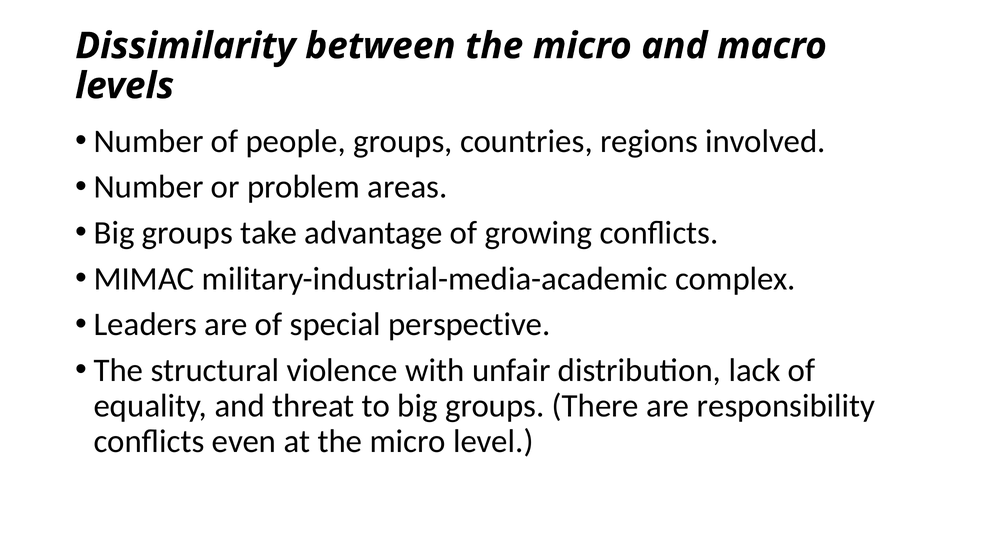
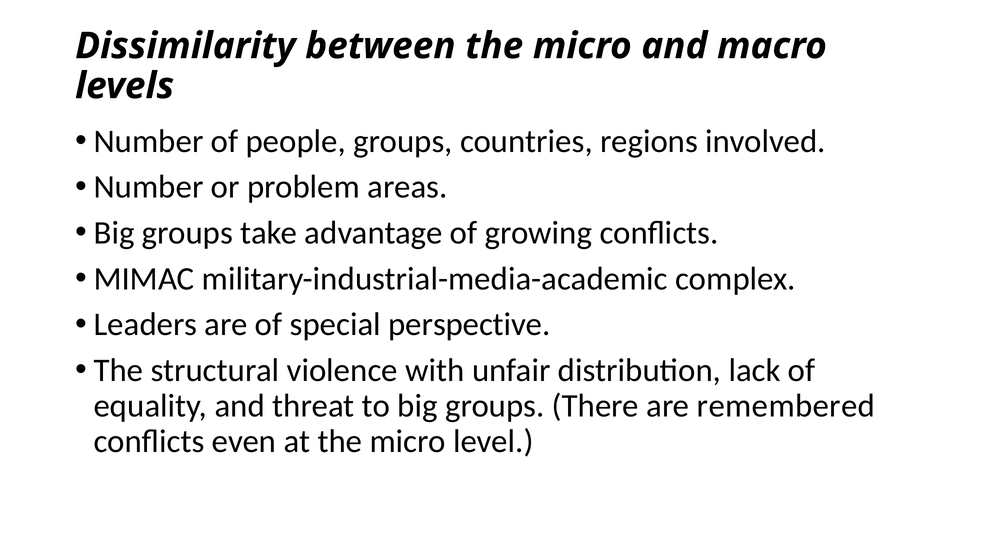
responsibility: responsibility -> remembered
